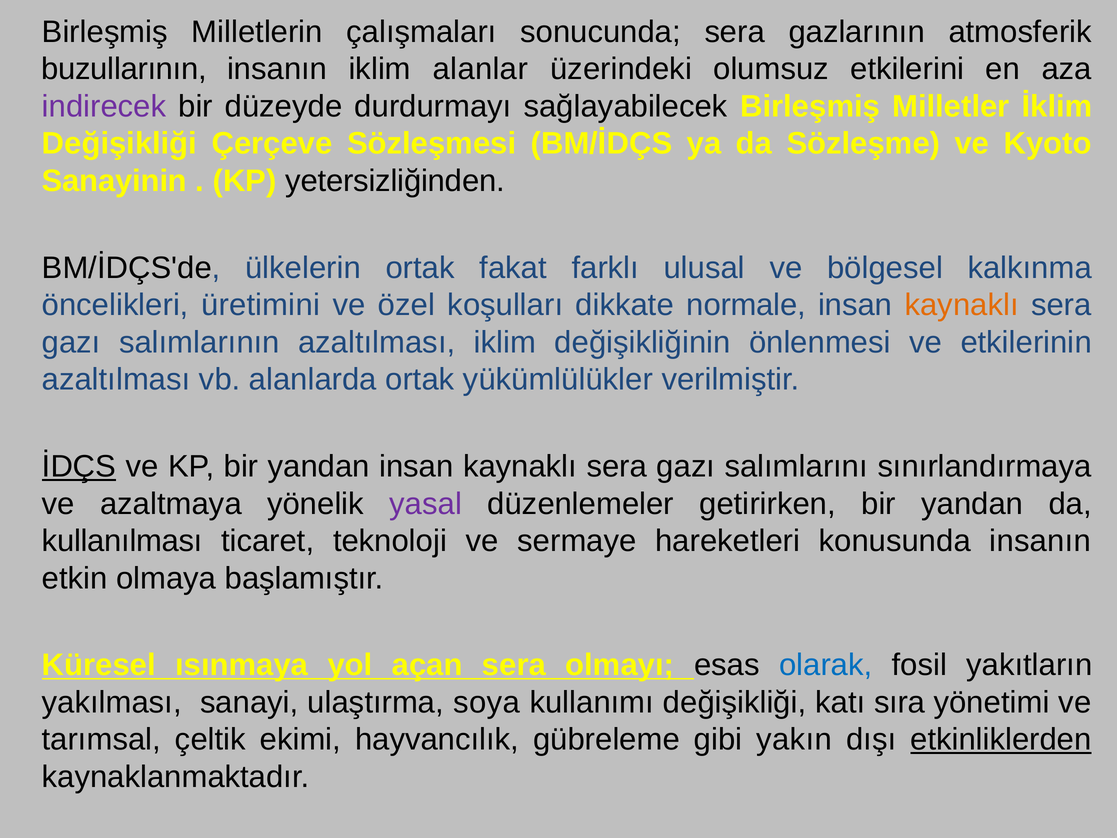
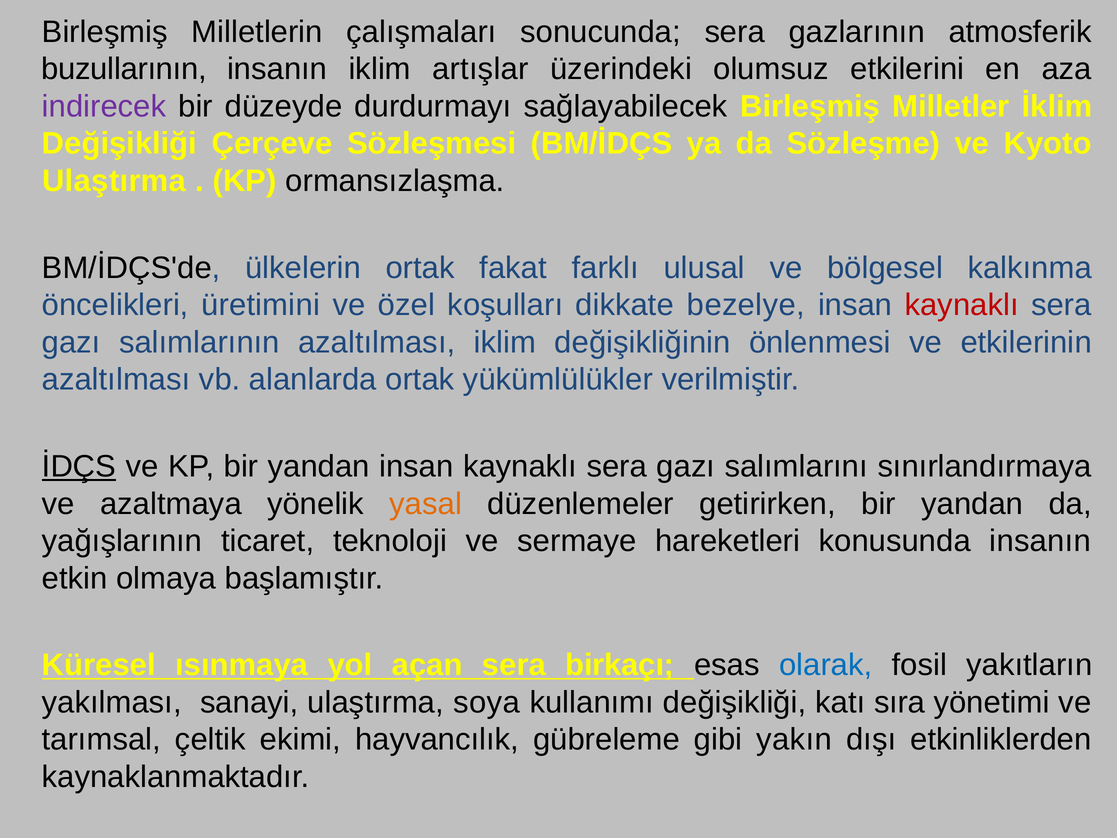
alanlar: alanlar -> artışlar
Sanayinin at (114, 181): Sanayinin -> Ulaştırma
KP yetersizliğinden: yetersizliğinden -> ormansızlaşma
normale: normale -> bezelye
kaynaklı at (962, 305) colour: orange -> red
yasal colour: purple -> orange
kullanılması: kullanılması -> yağışlarının
olmayı: olmayı -> birkaçı
etkinliklerden underline: present -> none
